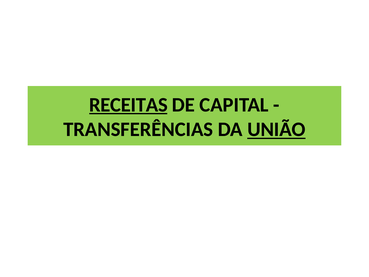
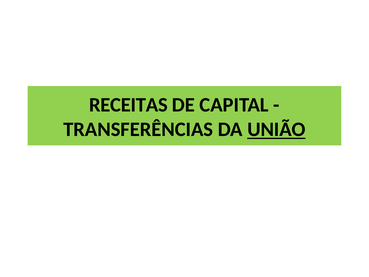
RECEITAS underline: present -> none
